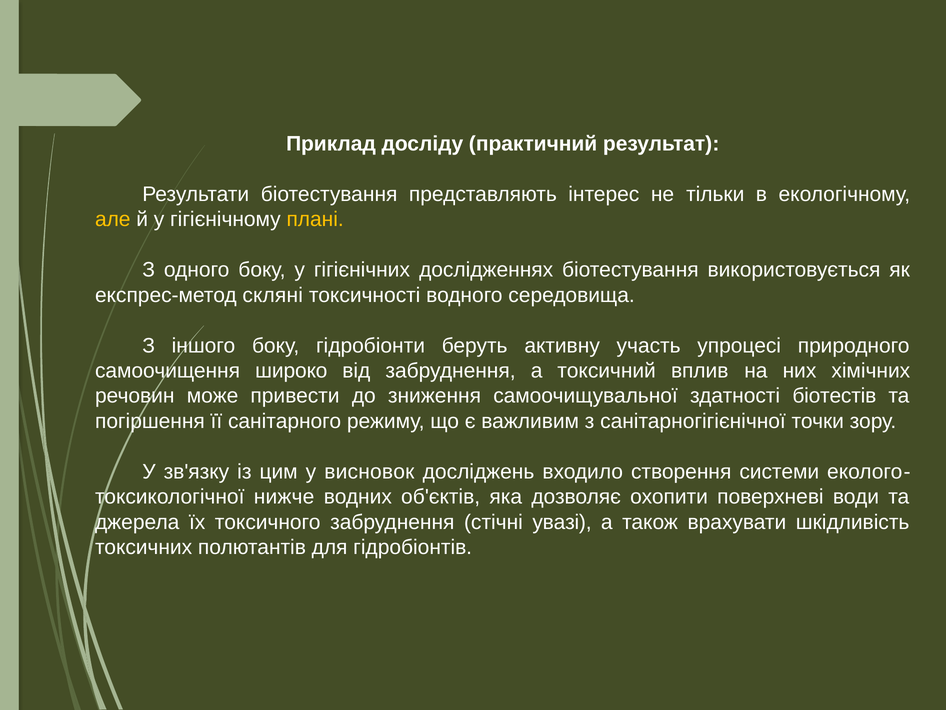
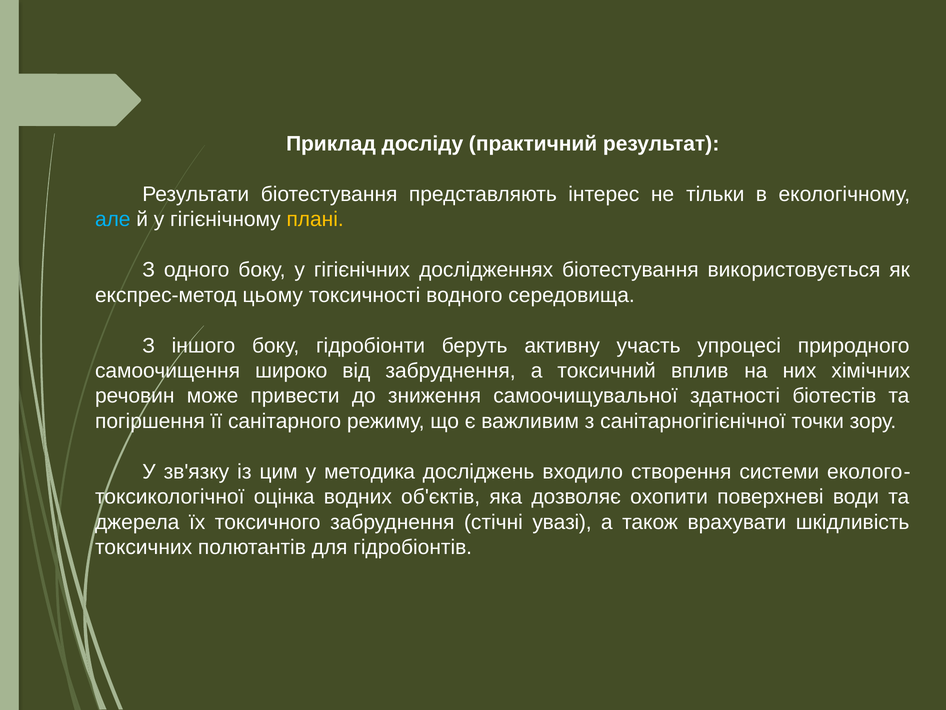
але colour: yellow -> light blue
скляні: скляні -> цьому
висновок: висновок -> методика
нижче: нижче -> оцінка
